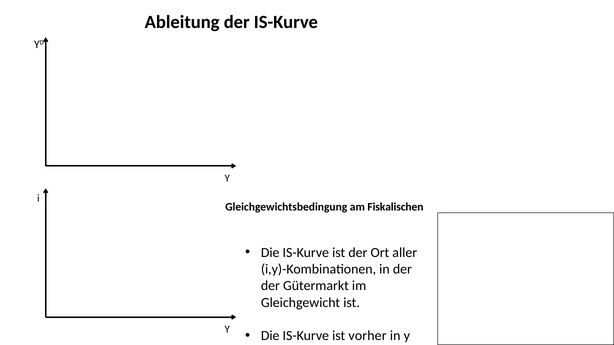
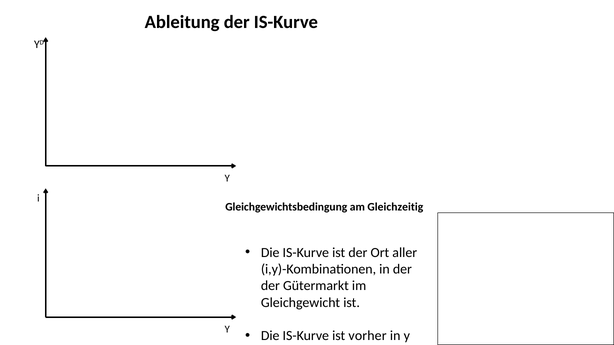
Fiskalischen: Fiskalischen -> Gleichzeitig
